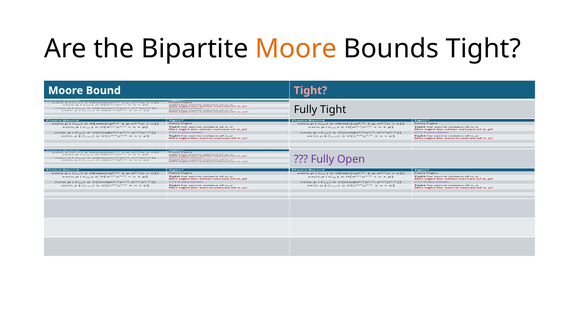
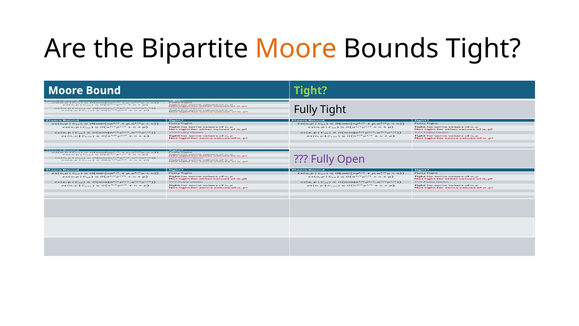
Tight at (310, 90) colour: pink -> light green
